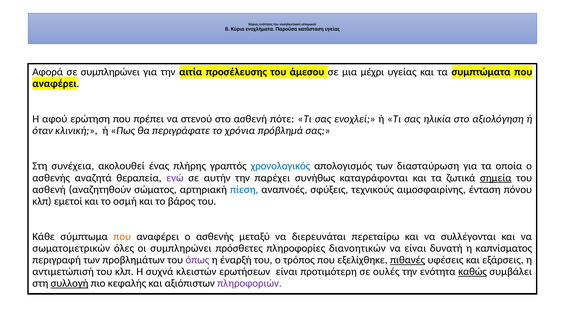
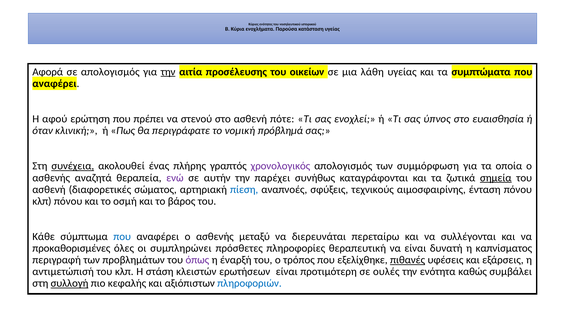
συμπληρώνει at (110, 72): συμπληρώνει -> απολογισμός
την at (168, 72) underline: none -> present
άμεσου: άμεσου -> οικείων
μέχρι: μέχρι -> λάθη
ηλικία: ηλικία -> ύπνος
αξιολόγηση: αξιολόγηση -> ευαισθησία
χρόνια: χρόνια -> νομική
συνέχεια underline: none -> present
χρονολογικός colour: blue -> purple
διασταύρωση: διασταύρωση -> συμμόρφωση
αναζητηθούν: αναζητηθούν -> διαφορετικές
κλπ εμετοί: εμετοί -> πόνου
που at (122, 237) colour: orange -> blue
σωματομετρικών: σωματομετρικών -> προκαθορισμένες
διανοητικών: διανοητικών -> θεραπευτική
συχνά: συχνά -> στάση
καθώς underline: present -> none
πληροφοριών colour: purple -> blue
